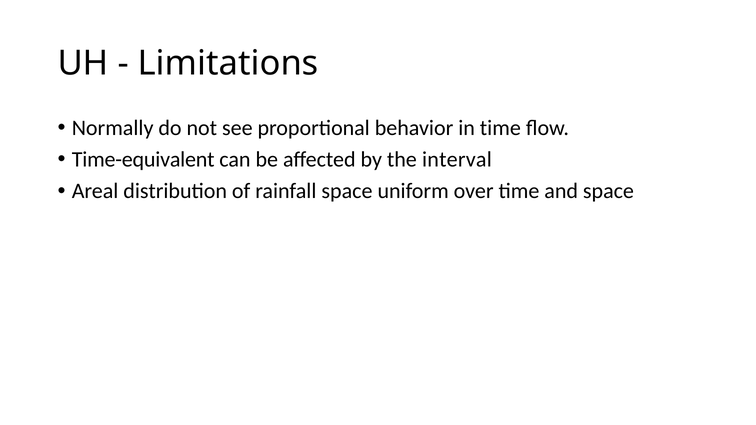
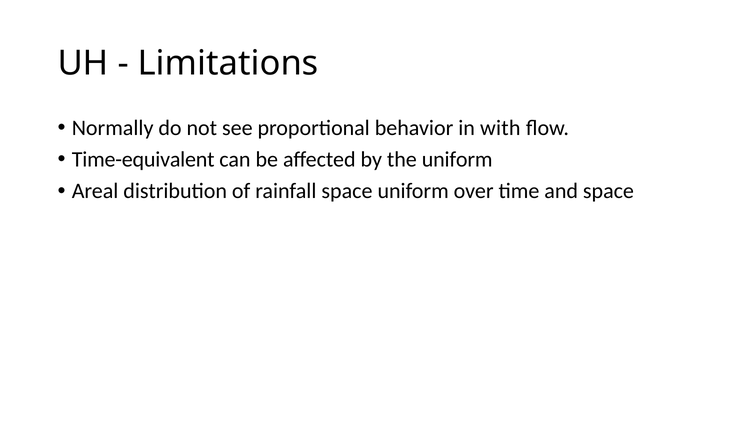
in time: time -> with
the interval: interval -> uniform
